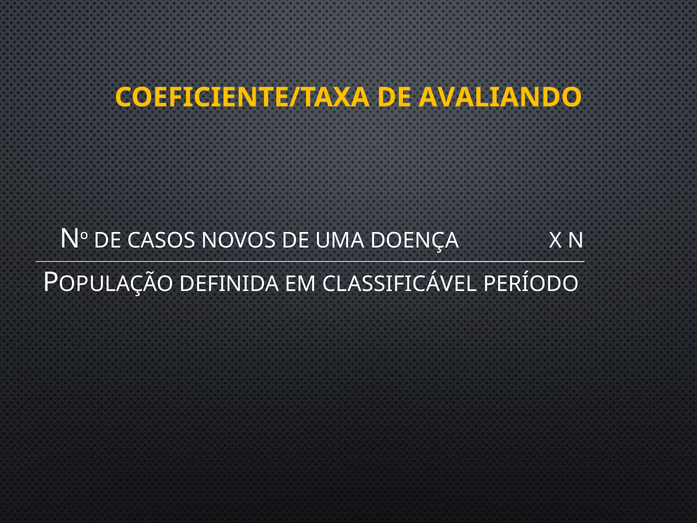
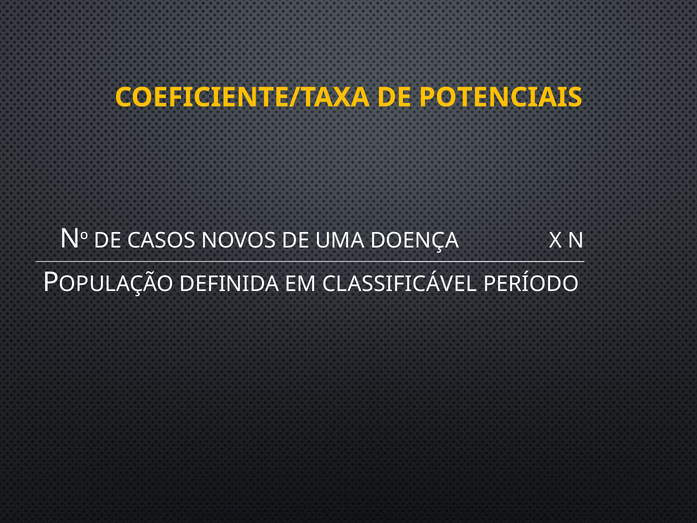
AVALIANDO: AVALIANDO -> POTENCIAIS
